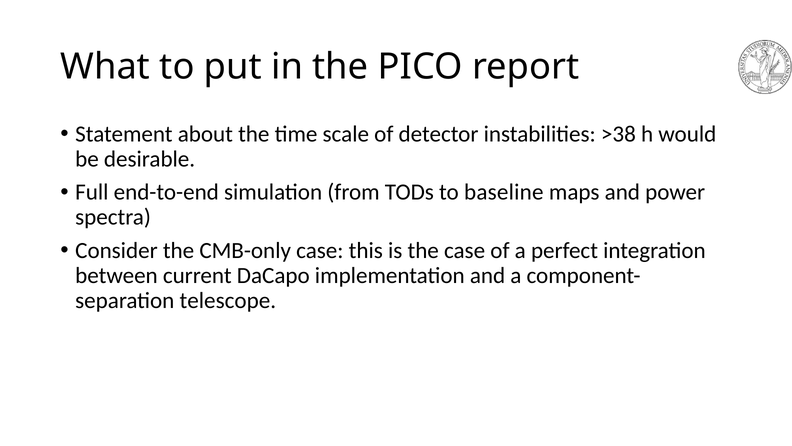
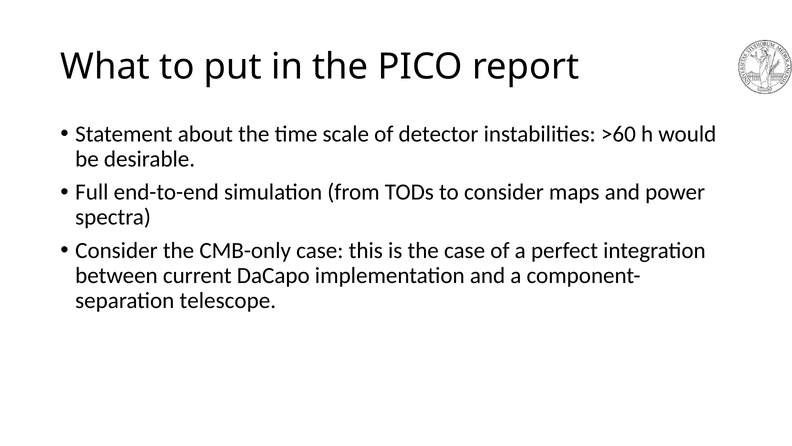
>38: >38 -> >60
to baseline: baseline -> consider
